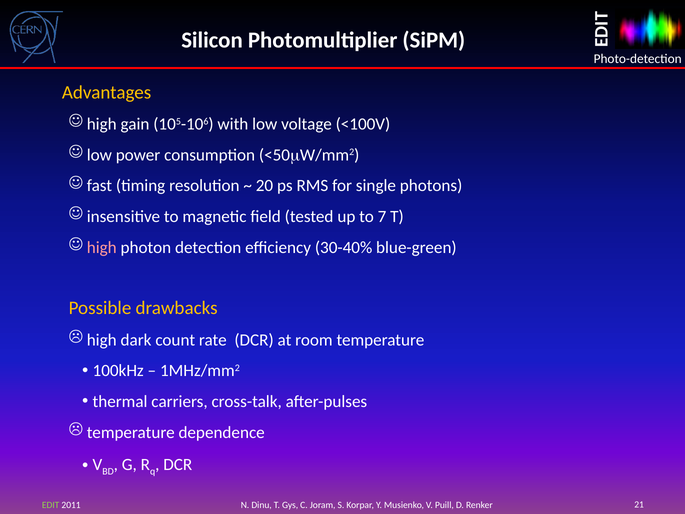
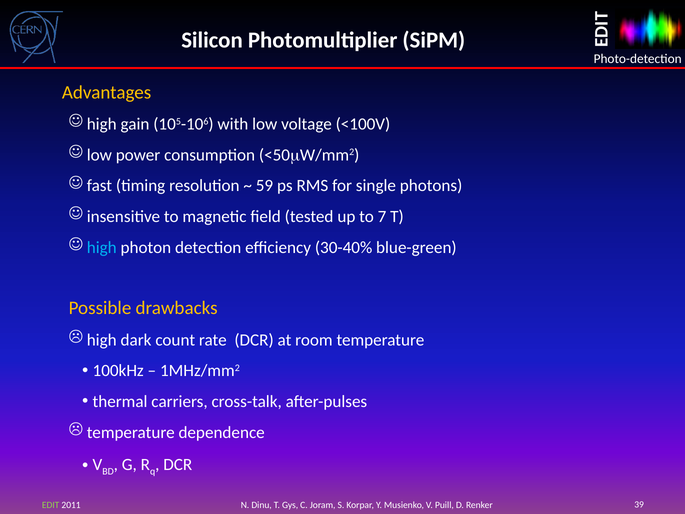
20: 20 -> 59
high at (102, 247) colour: pink -> light blue
21: 21 -> 39
